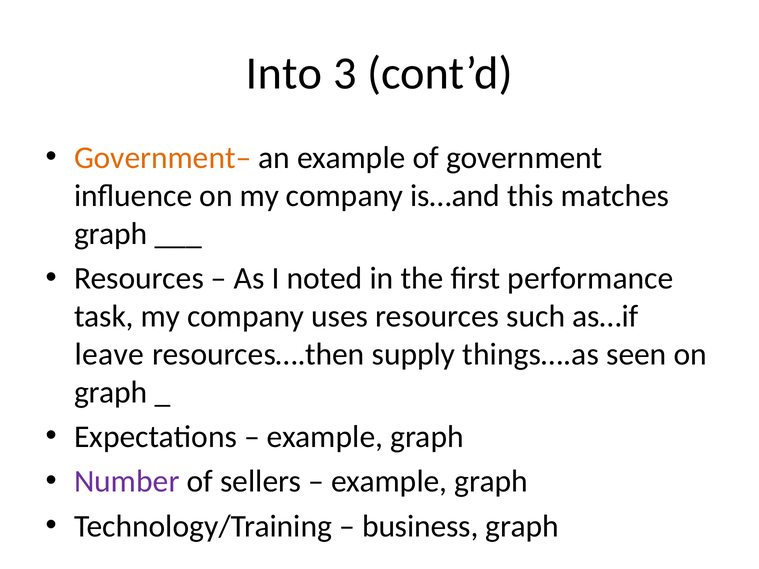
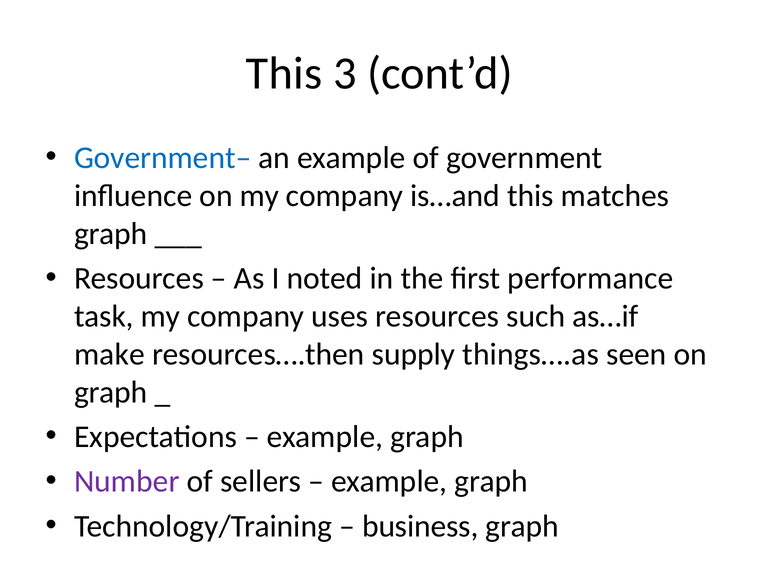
Into at (284, 73): Into -> This
Government– colour: orange -> blue
leave: leave -> make
